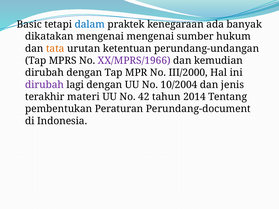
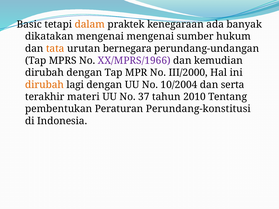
dalam colour: blue -> orange
ketentuan: ketentuan -> bernegara
dirubah at (44, 85) colour: purple -> orange
jenis: jenis -> serta
42: 42 -> 37
2014: 2014 -> 2010
Perundang-document: Perundang-document -> Perundang-konstitusi
